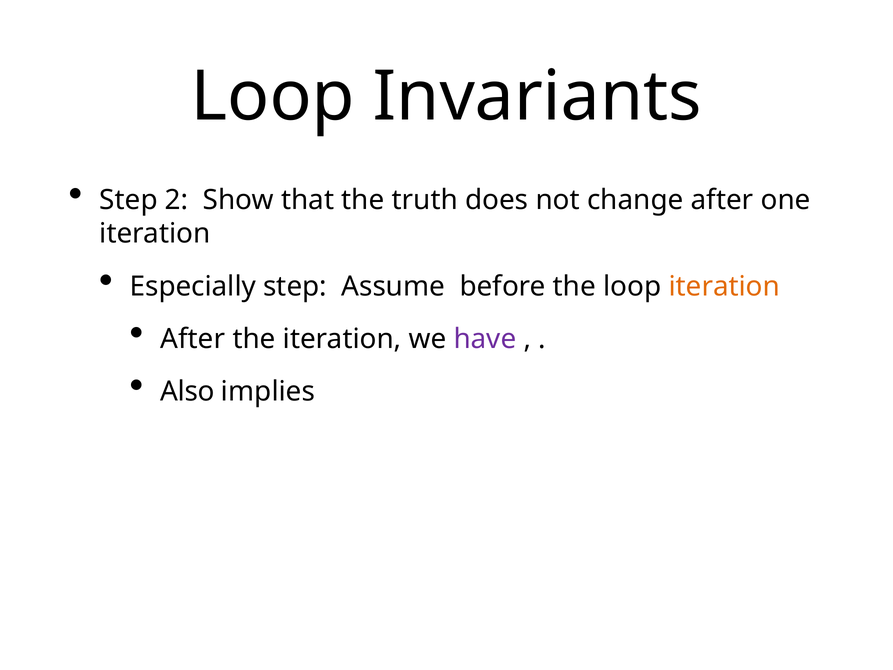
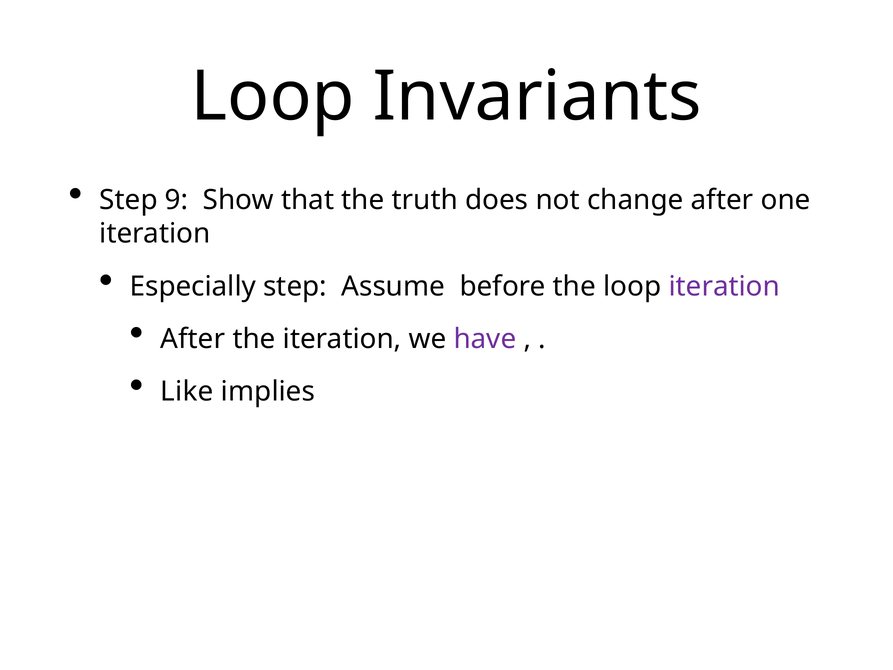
2: 2 -> 9
iteration at (724, 286) colour: orange -> purple
Also: Also -> Like
